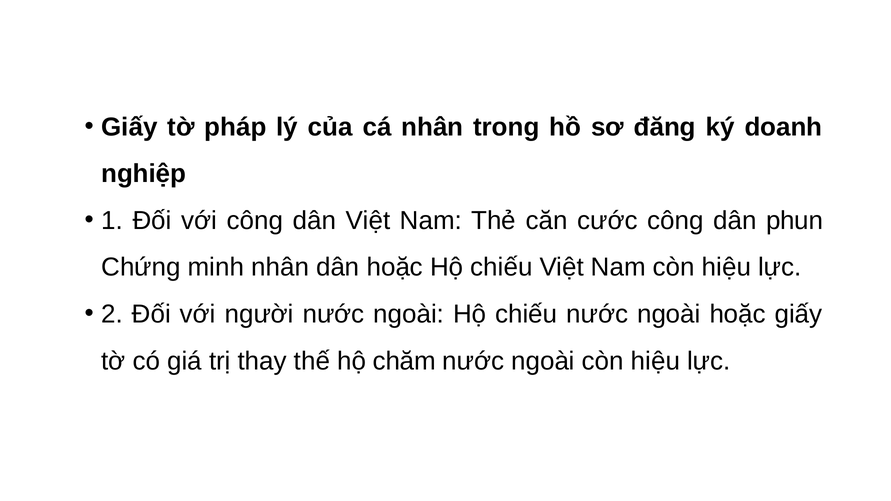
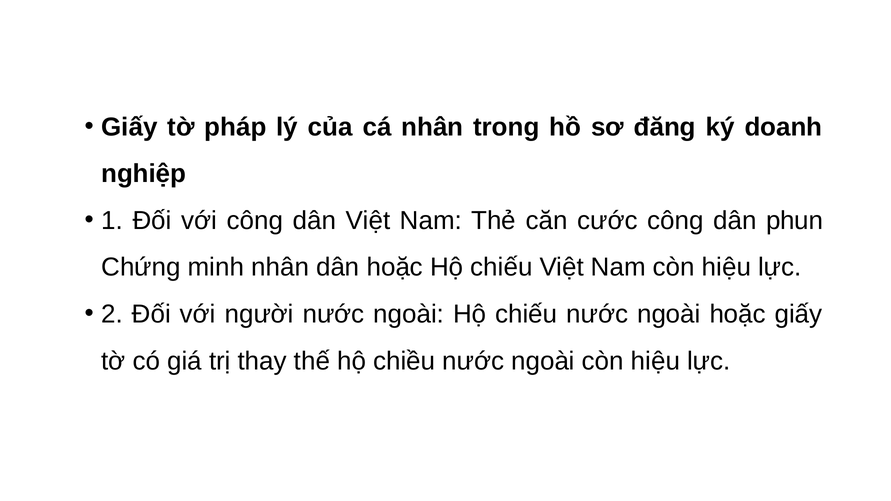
chăm: chăm -> chiều
